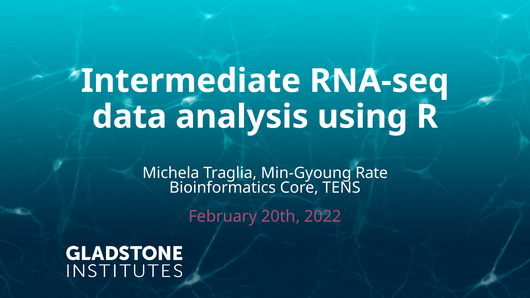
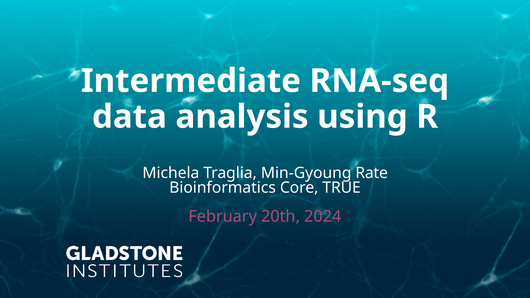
TENS: TENS -> TRUE
2022: 2022 -> 2024
